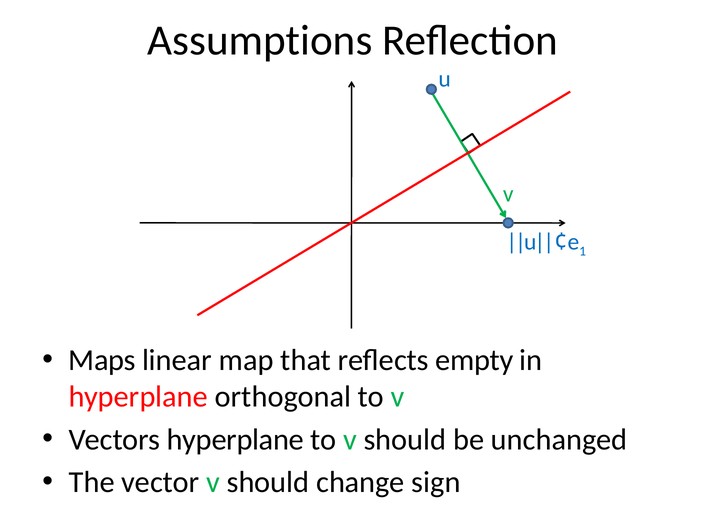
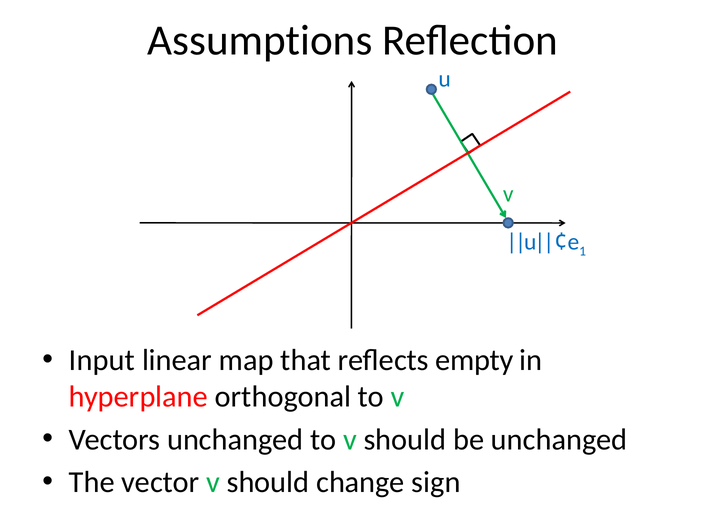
Maps: Maps -> Input
Vectors hyperplane: hyperplane -> unchanged
